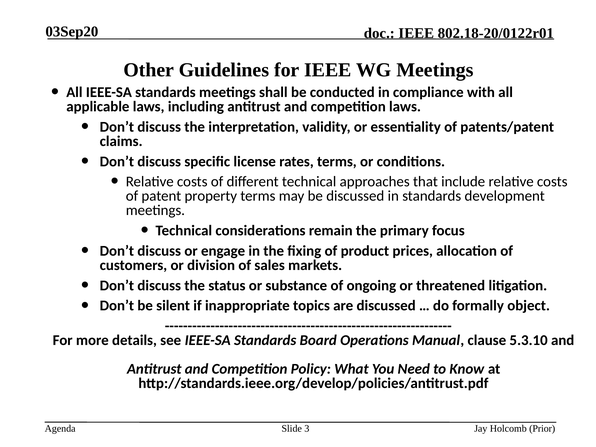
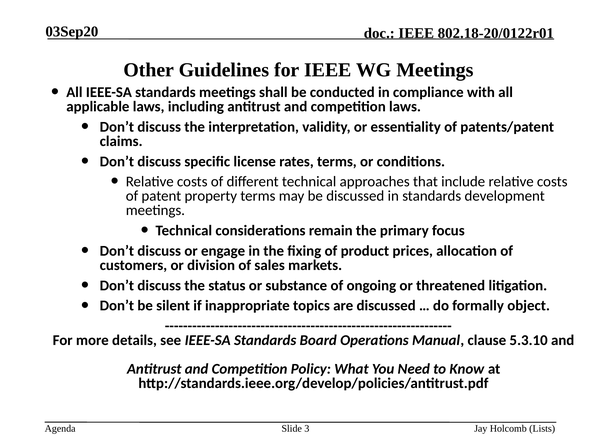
Prior: Prior -> Lists
